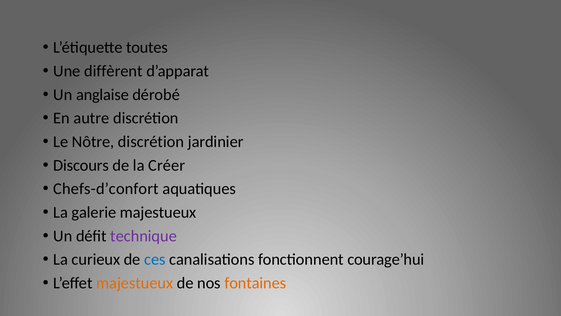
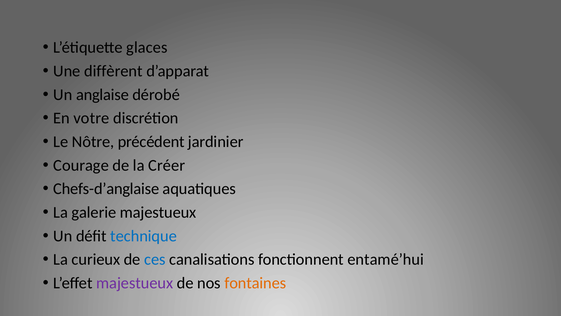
toutes: toutes -> glaces
autre: autre -> votre
Nôtre discrétion: discrétion -> précédent
Discours: Discours -> Courage
Chefs-d’confort: Chefs-d’confort -> Chefs-d’anglaise
technique colour: purple -> blue
courage’hui: courage’hui -> entamé’hui
majestueux at (135, 283) colour: orange -> purple
